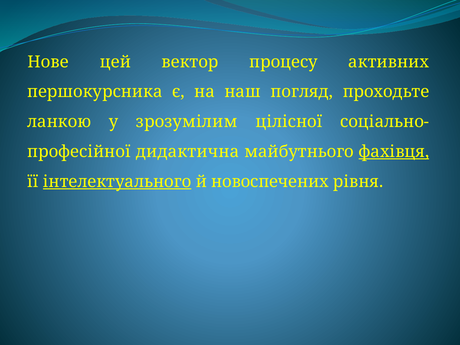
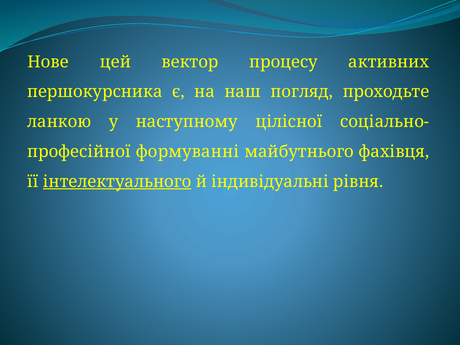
зрозумілим: зрозумілим -> наступному
дидактична: дидактична -> формуванні
фахівця underline: present -> none
новоспечених: новоспечених -> індивідуальні
